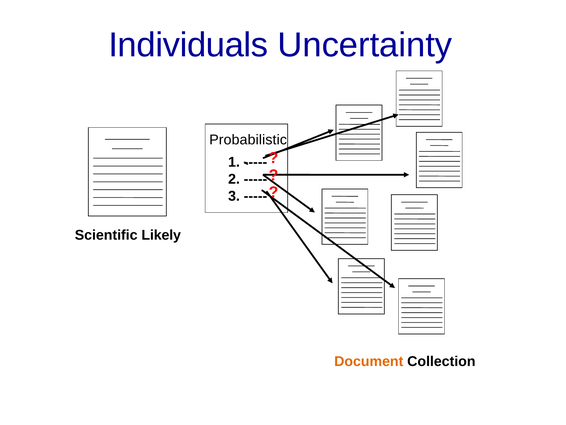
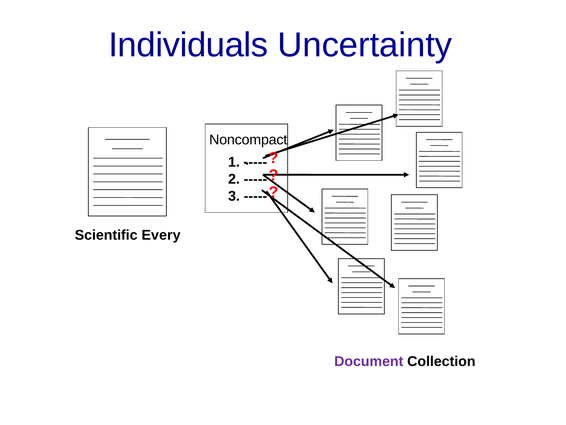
Probabilistic: Probabilistic -> Noncompact
Likely: Likely -> Every
Document colour: orange -> purple
